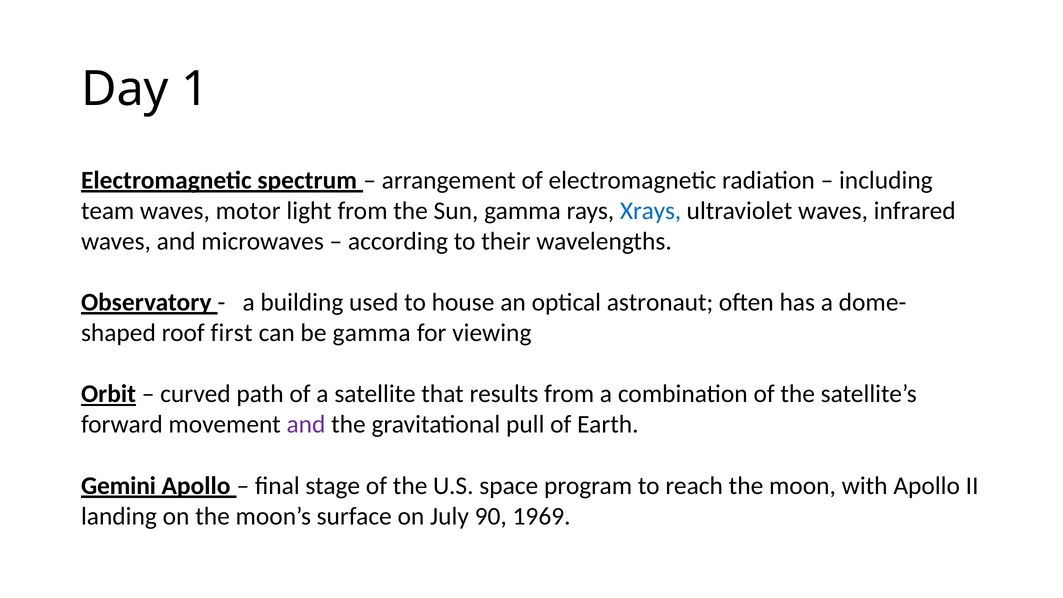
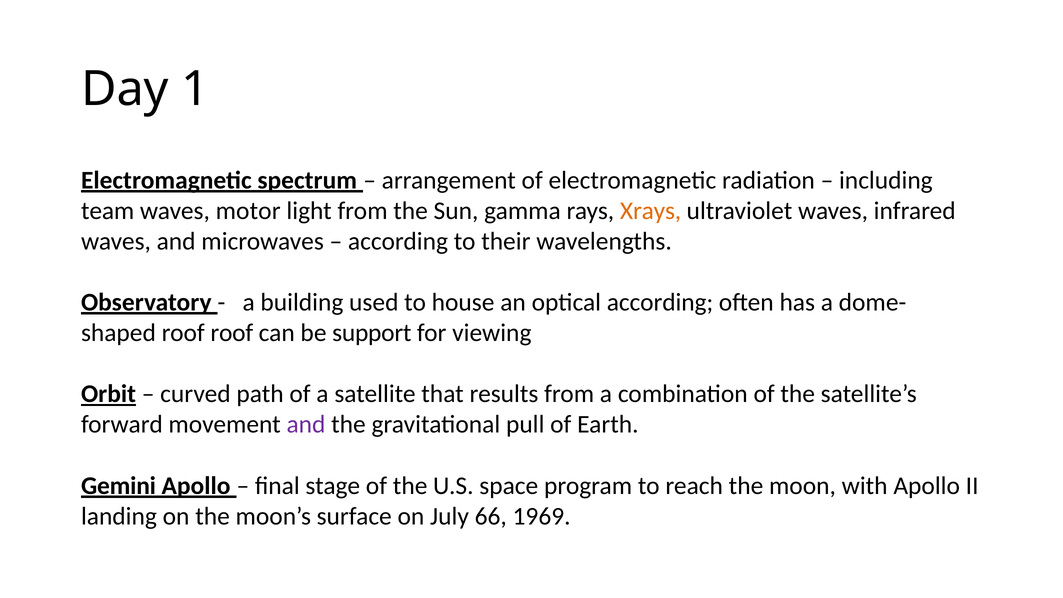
Xrays colour: blue -> orange
optical astronaut: astronaut -> according
roof first: first -> roof
be gamma: gamma -> support
90: 90 -> 66
